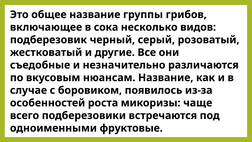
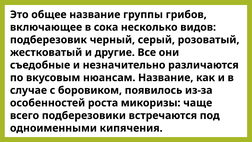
фруктовые: фруктовые -> кипячения
